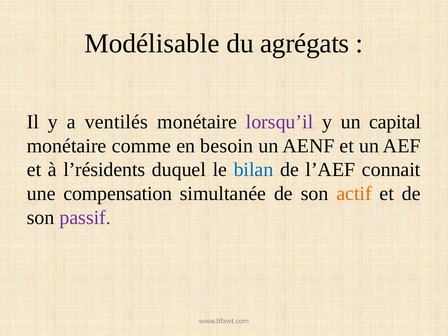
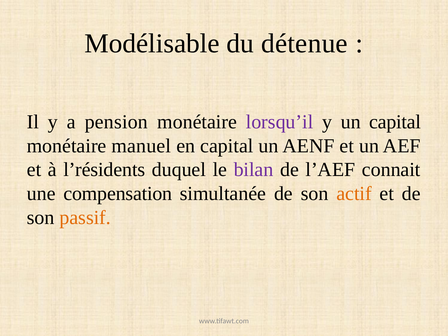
agrégats: agrégats -> détenue
ventilés: ventilés -> pension
comme: comme -> manuel
en besoin: besoin -> capital
bilan colour: blue -> purple
passif colour: purple -> orange
